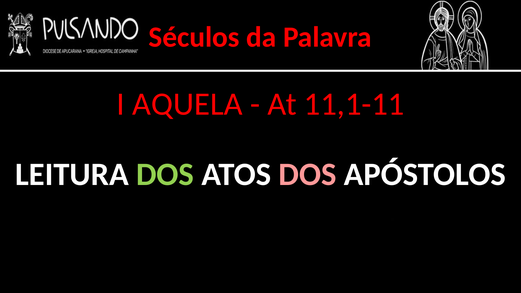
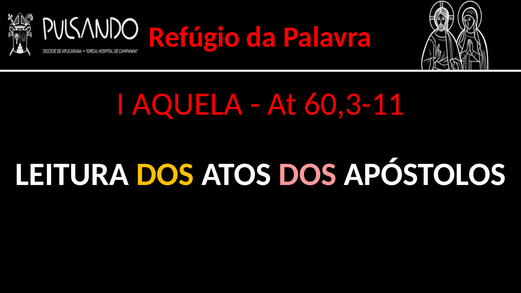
Séculos: Séculos -> Refúgio
11,1-11: 11,1-11 -> 60,3-11
DOS at (165, 174) colour: light green -> yellow
